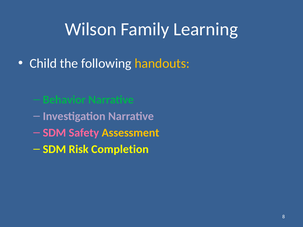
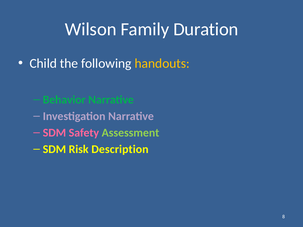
Learning: Learning -> Duration
Assessment colour: yellow -> light green
Completion: Completion -> Description
